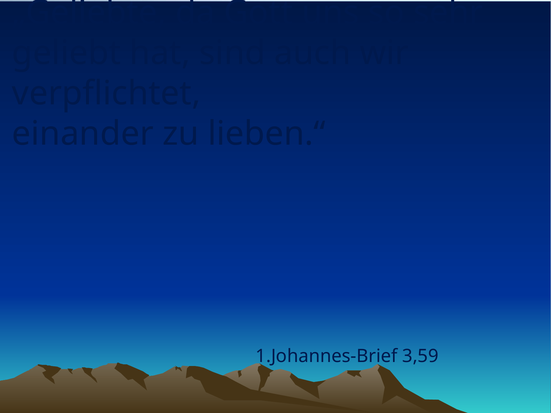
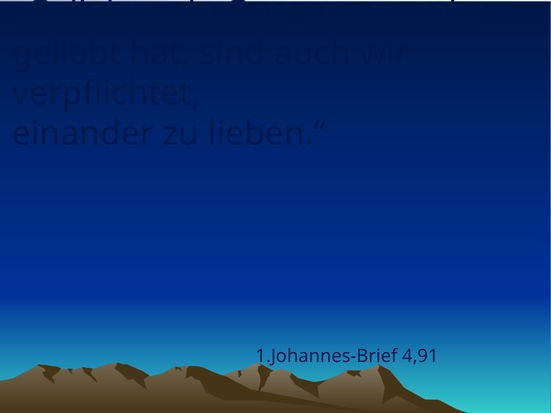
3,59: 3,59 -> 4,91
